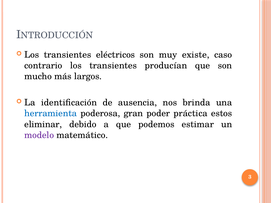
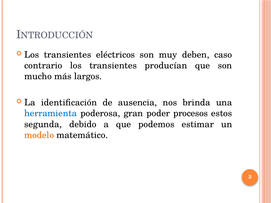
existe: existe -> deben
práctica: práctica -> procesos
eliminar: eliminar -> segunda
modelo colour: purple -> orange
